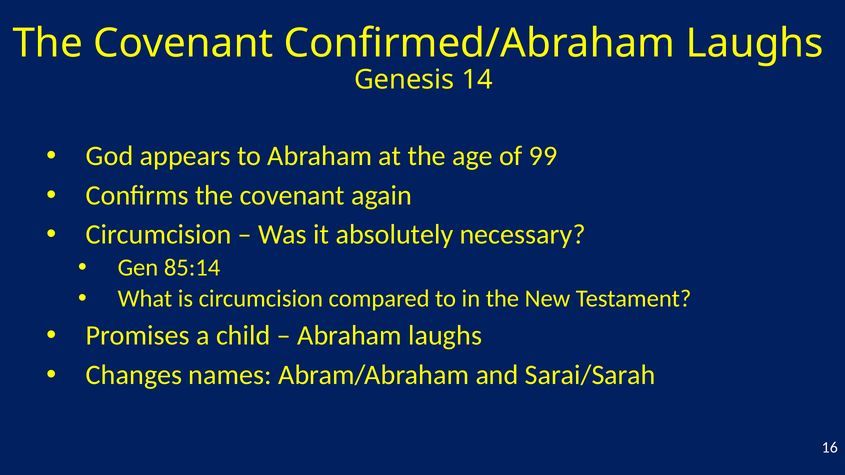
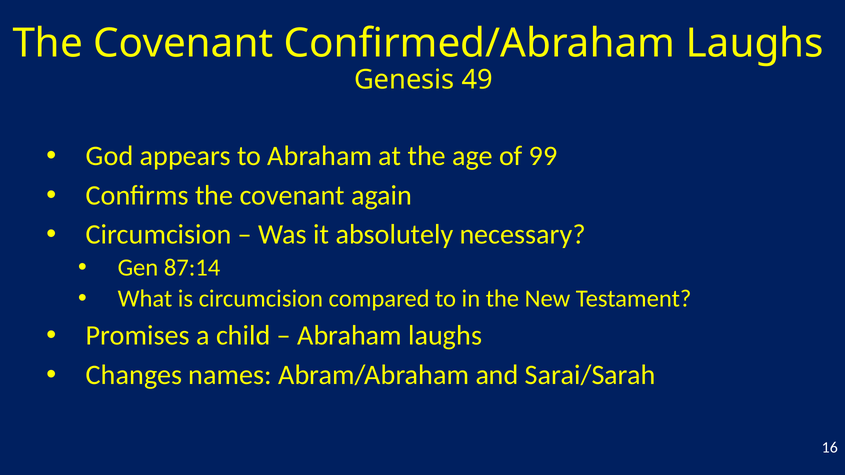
14: 14 -> 49
85:14: 85:14 -> 87:14
